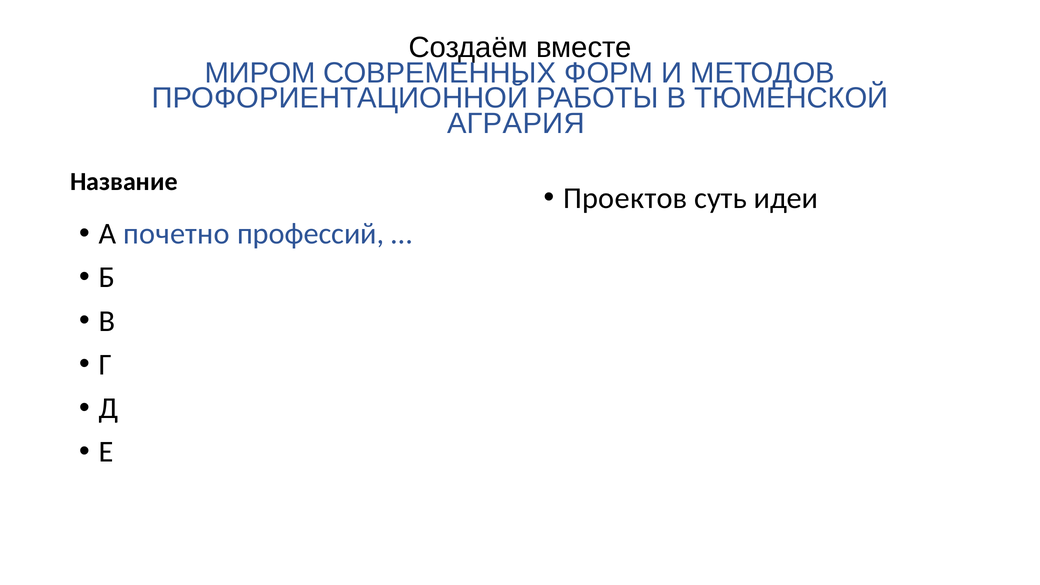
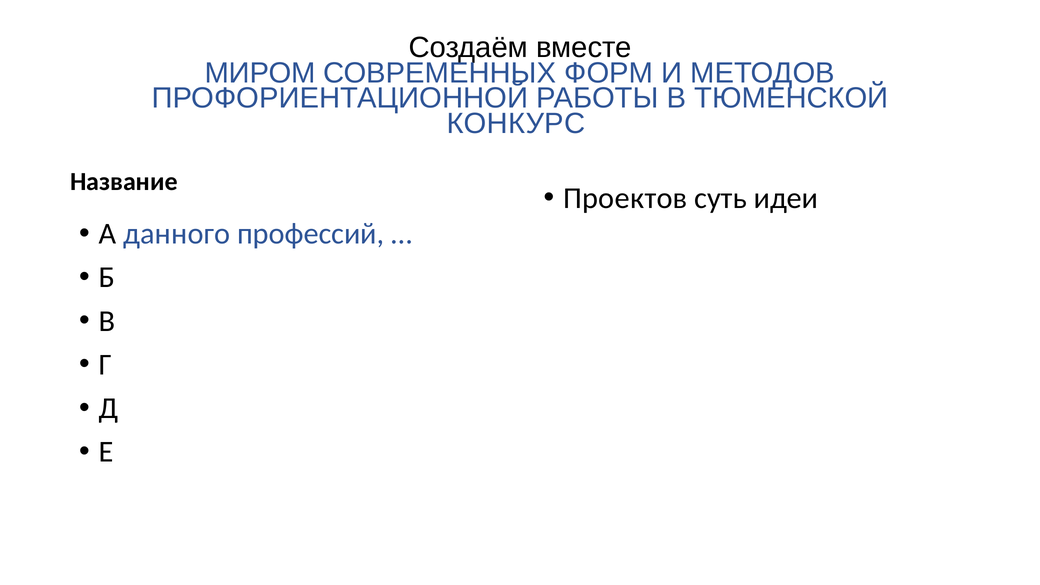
АГРАРИЯ: АГРАРИЯ -> КОНКУРС
почетно: почетно -> данного
